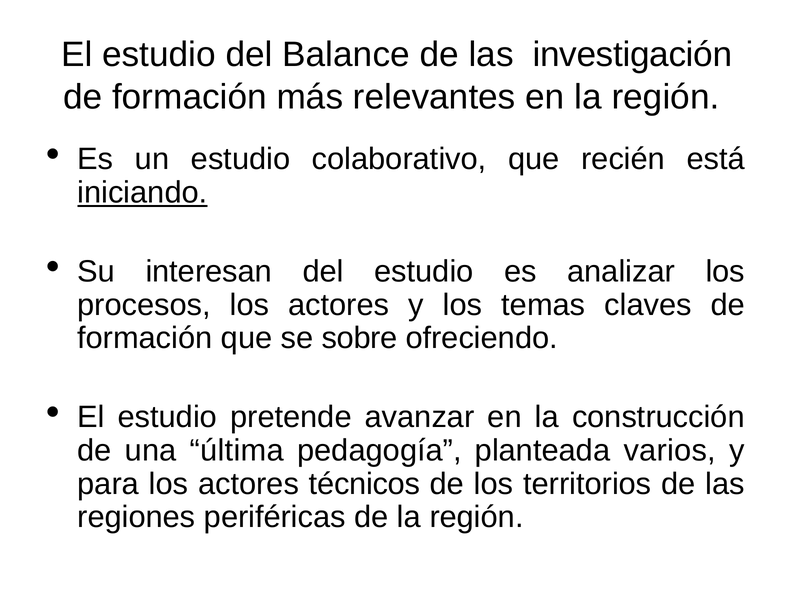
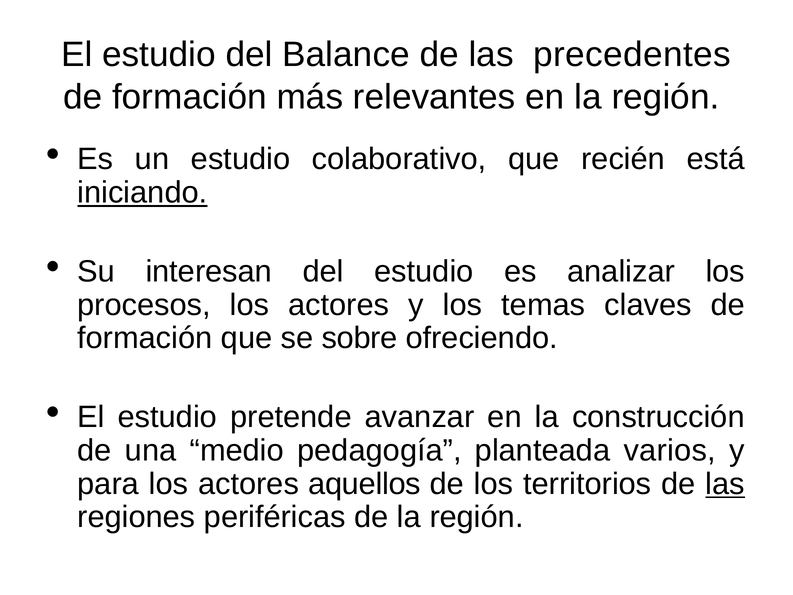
investigación: investigación -> precedentes
última: última -> medio
técnicos: técnicos -> aquellos
las at (725, 484) underline: none -> present
